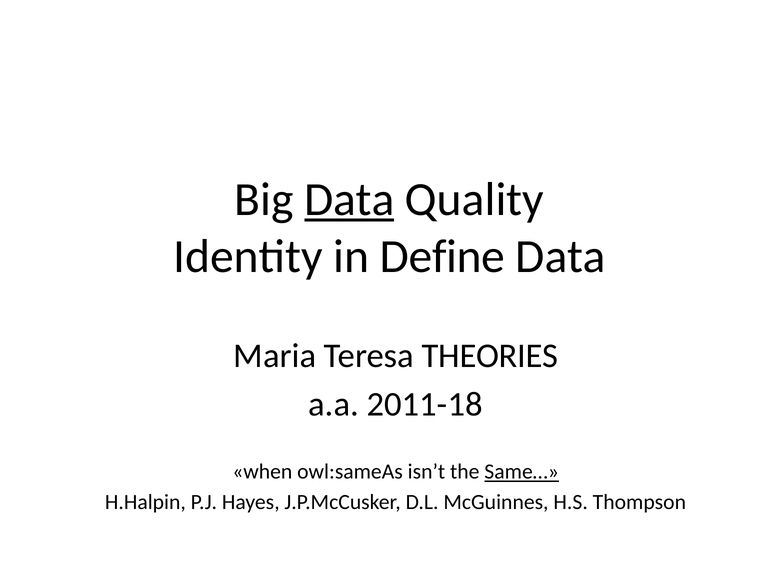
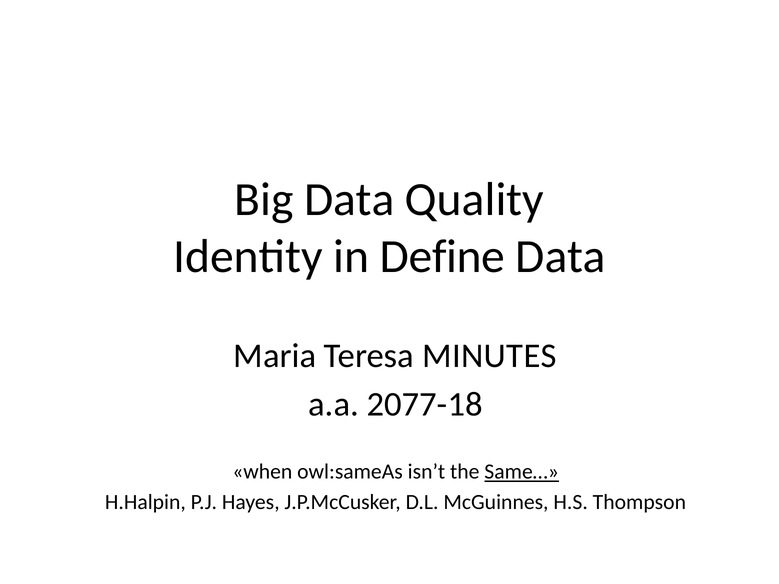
Data at (349, 199) underline: present -> none
THEORIES: THEORIES -> MINUTES
2011-18: 2011-18 -> 2077-18
